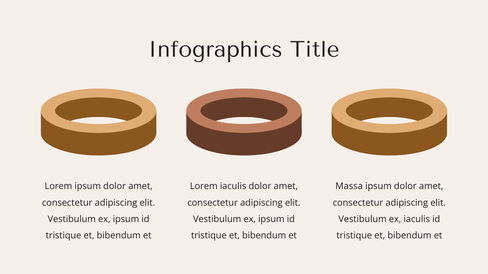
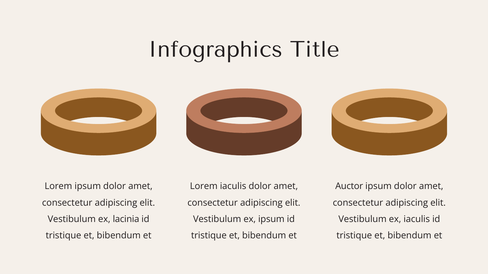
Massa: Massa -> Auctor
ipsum at (126, 220): ipsum -> lacinia
